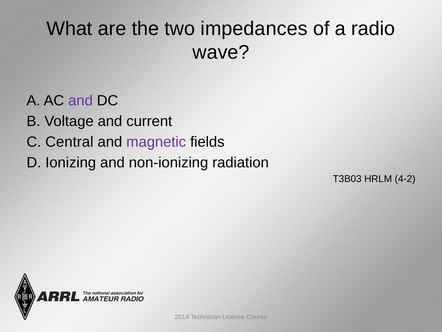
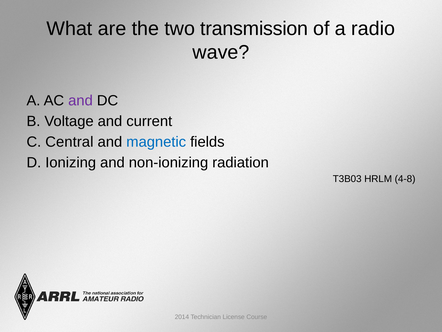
impedances: impedances -> transmission
magnetic colour: purple -> blue
4-2: 4-2 -> 4-8
